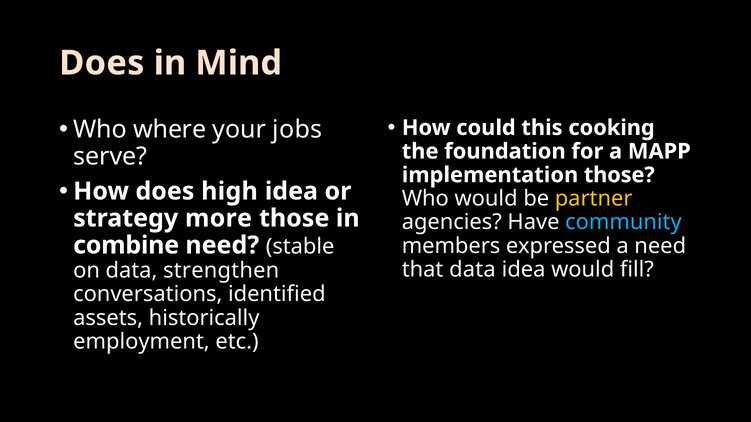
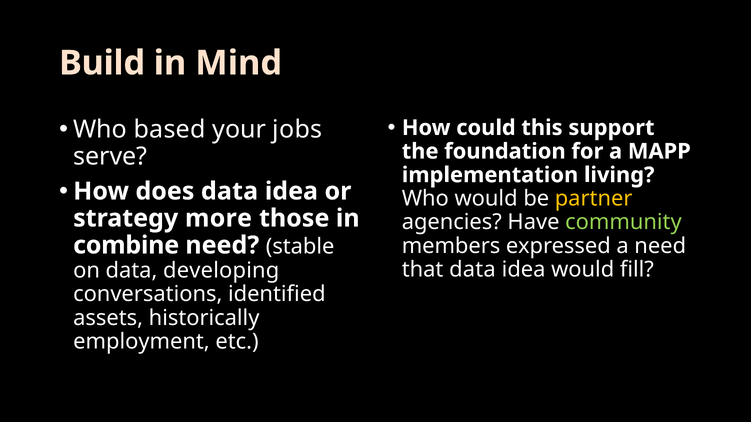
Does at (102, 63): Does -> Build
cooking: cooking -> support
where: where -> based
implementation those: those -> living
does high: high -> data
community colour: light blue -> light green
strengthen: strengthen -> developing
